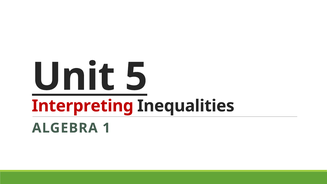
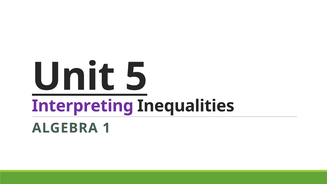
Interpreting colour: red -> purple
